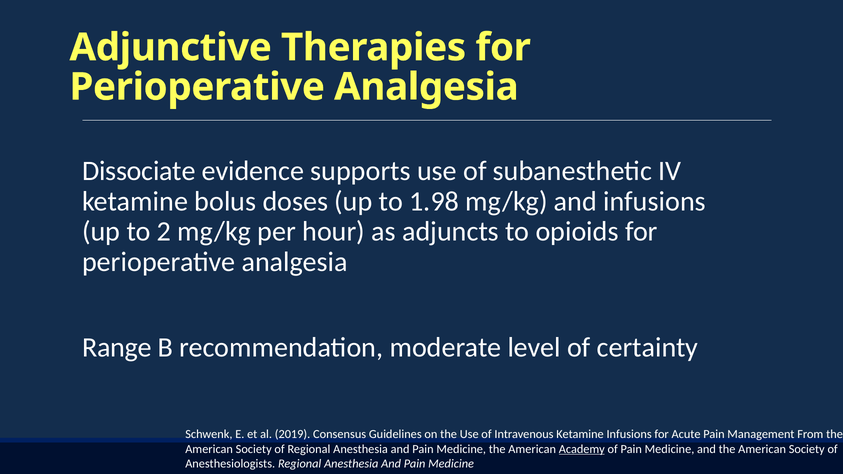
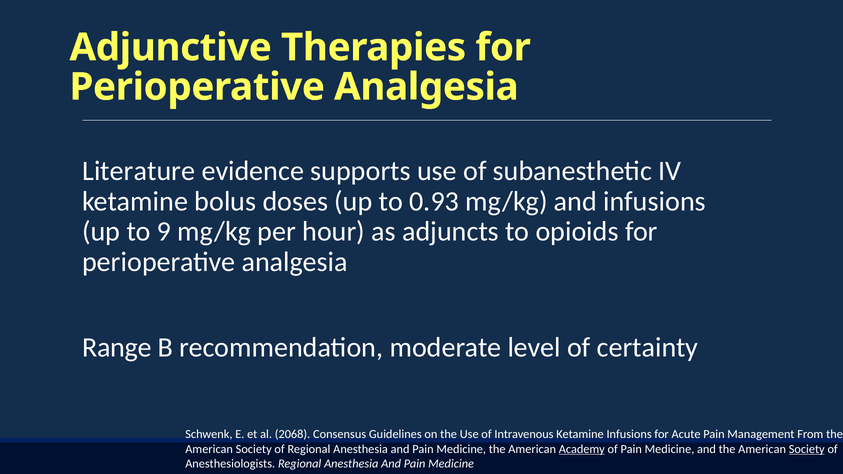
Dissociate: Dissociate -> Literature
1.98: 1.98 -> 0.93
2: 2 -> 9
2019: 2019 -> 2068
Society at (807, 449) underline: none -> present
